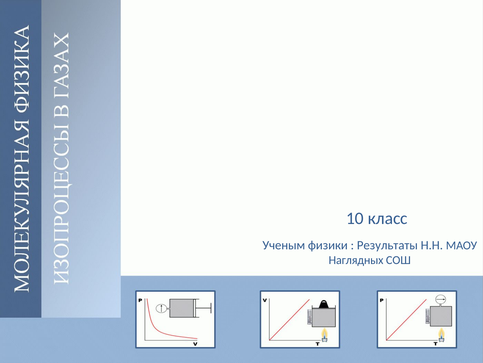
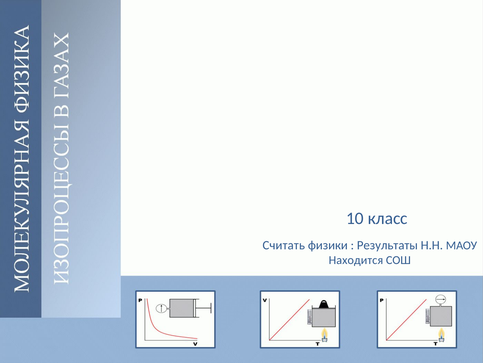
Ученым: Ученым -> Считать
Наглядных: Наглядных -> Находится
